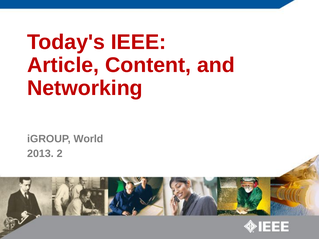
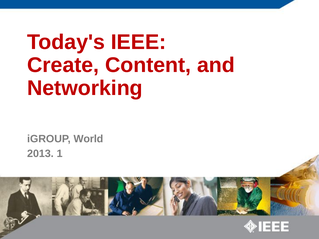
Article: Article -> Create
2: 2 -> 1
